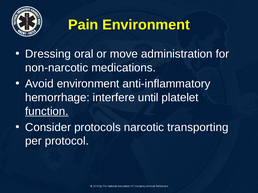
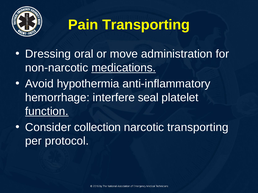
Pain Environment: Environment -> Transporting
medications underline: none -> present
Avoid environment: environment -> hypothermia
until: until -> seal
protocols: protocols -> collection
